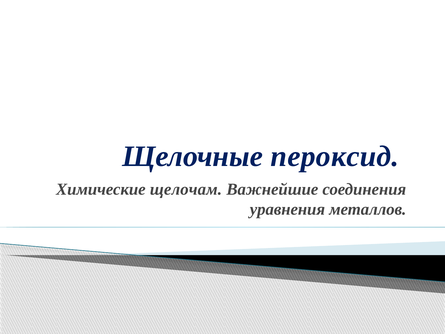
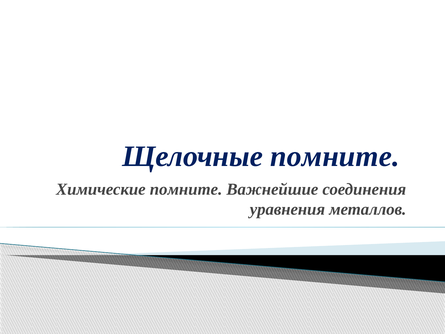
Щелочные пероксид: пероксид -> помните
Химические щелочам: щелочам -> помните
